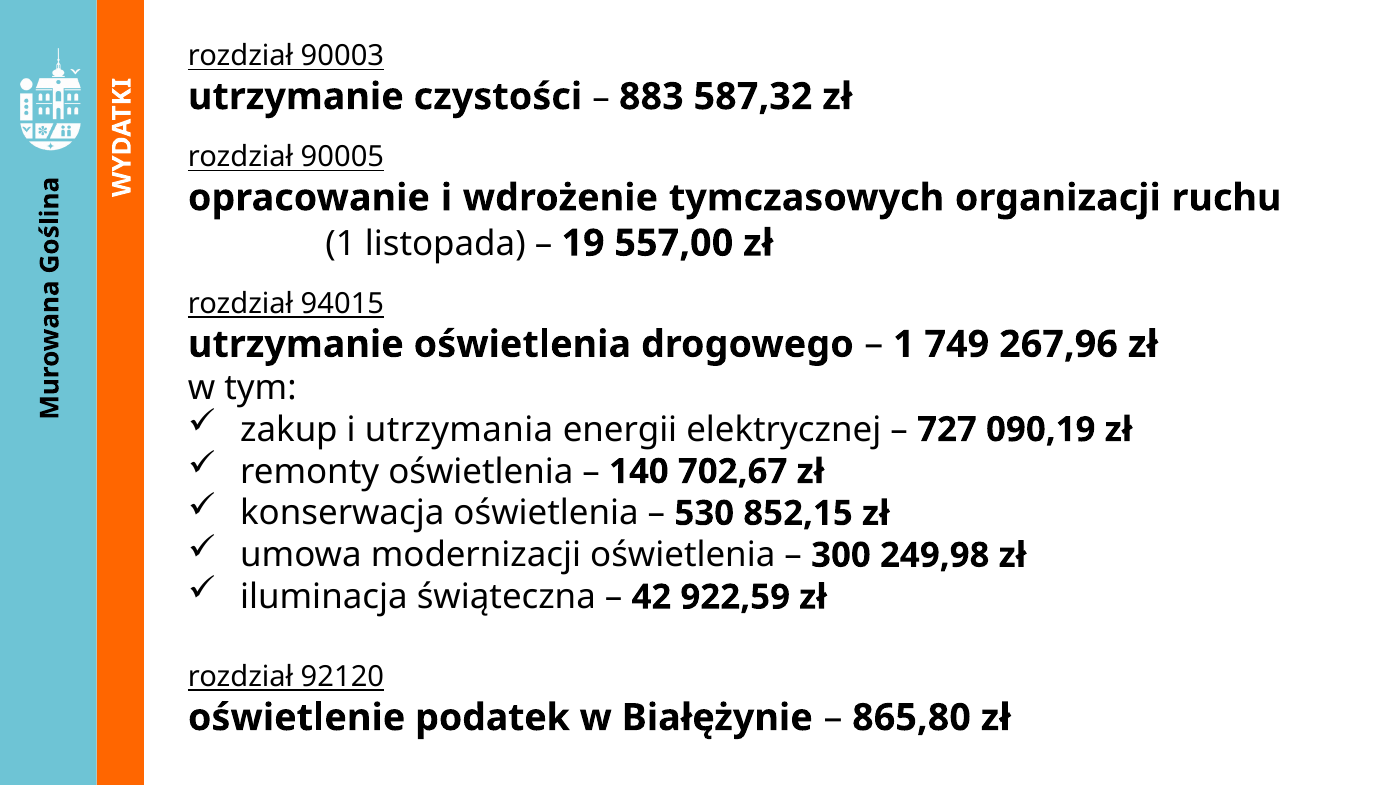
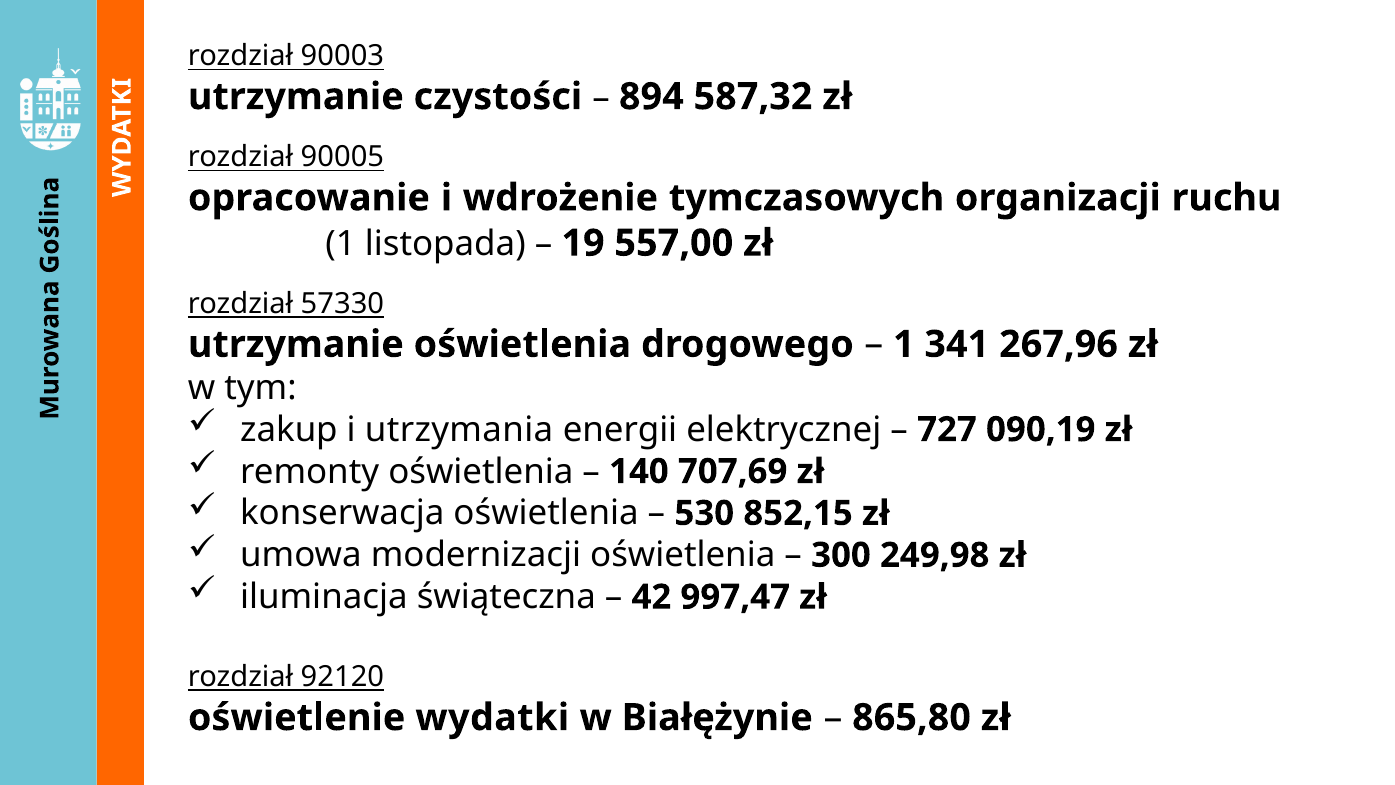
883: 883 -> 894
94015: 94015 -> 57330
749: 749 -> 341
702,67: 702,67 -> 707,69
922,59: 922,59 -> 997,47
podatek: podatek -> wydatki
